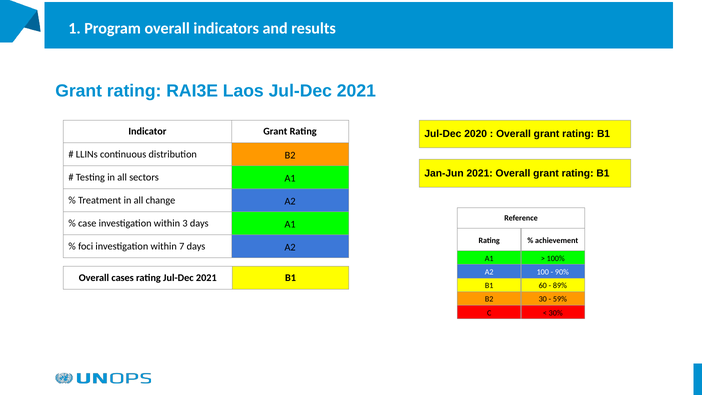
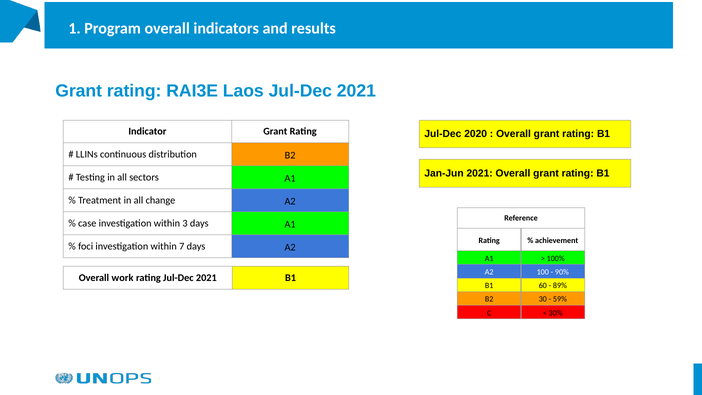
cases: cases -> work
